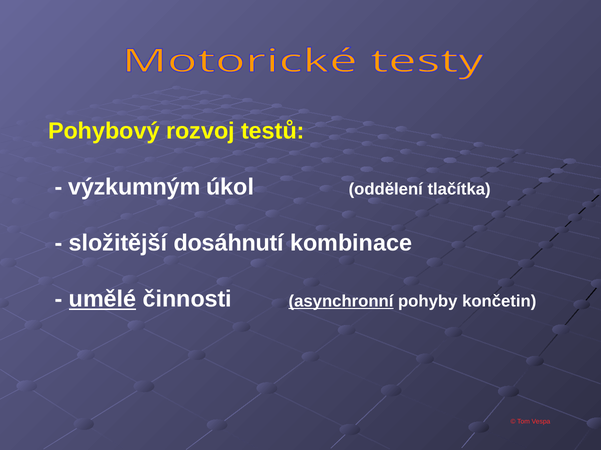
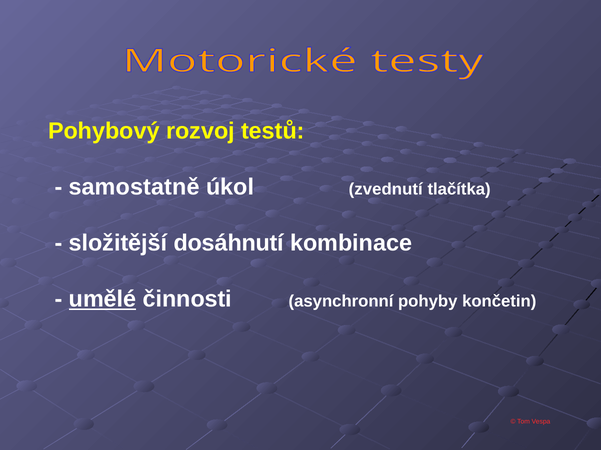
výzkumným: výzkumným -> samostatně
oddělení: oddělení -> zvednutí
asynchronní underline: present -> none
